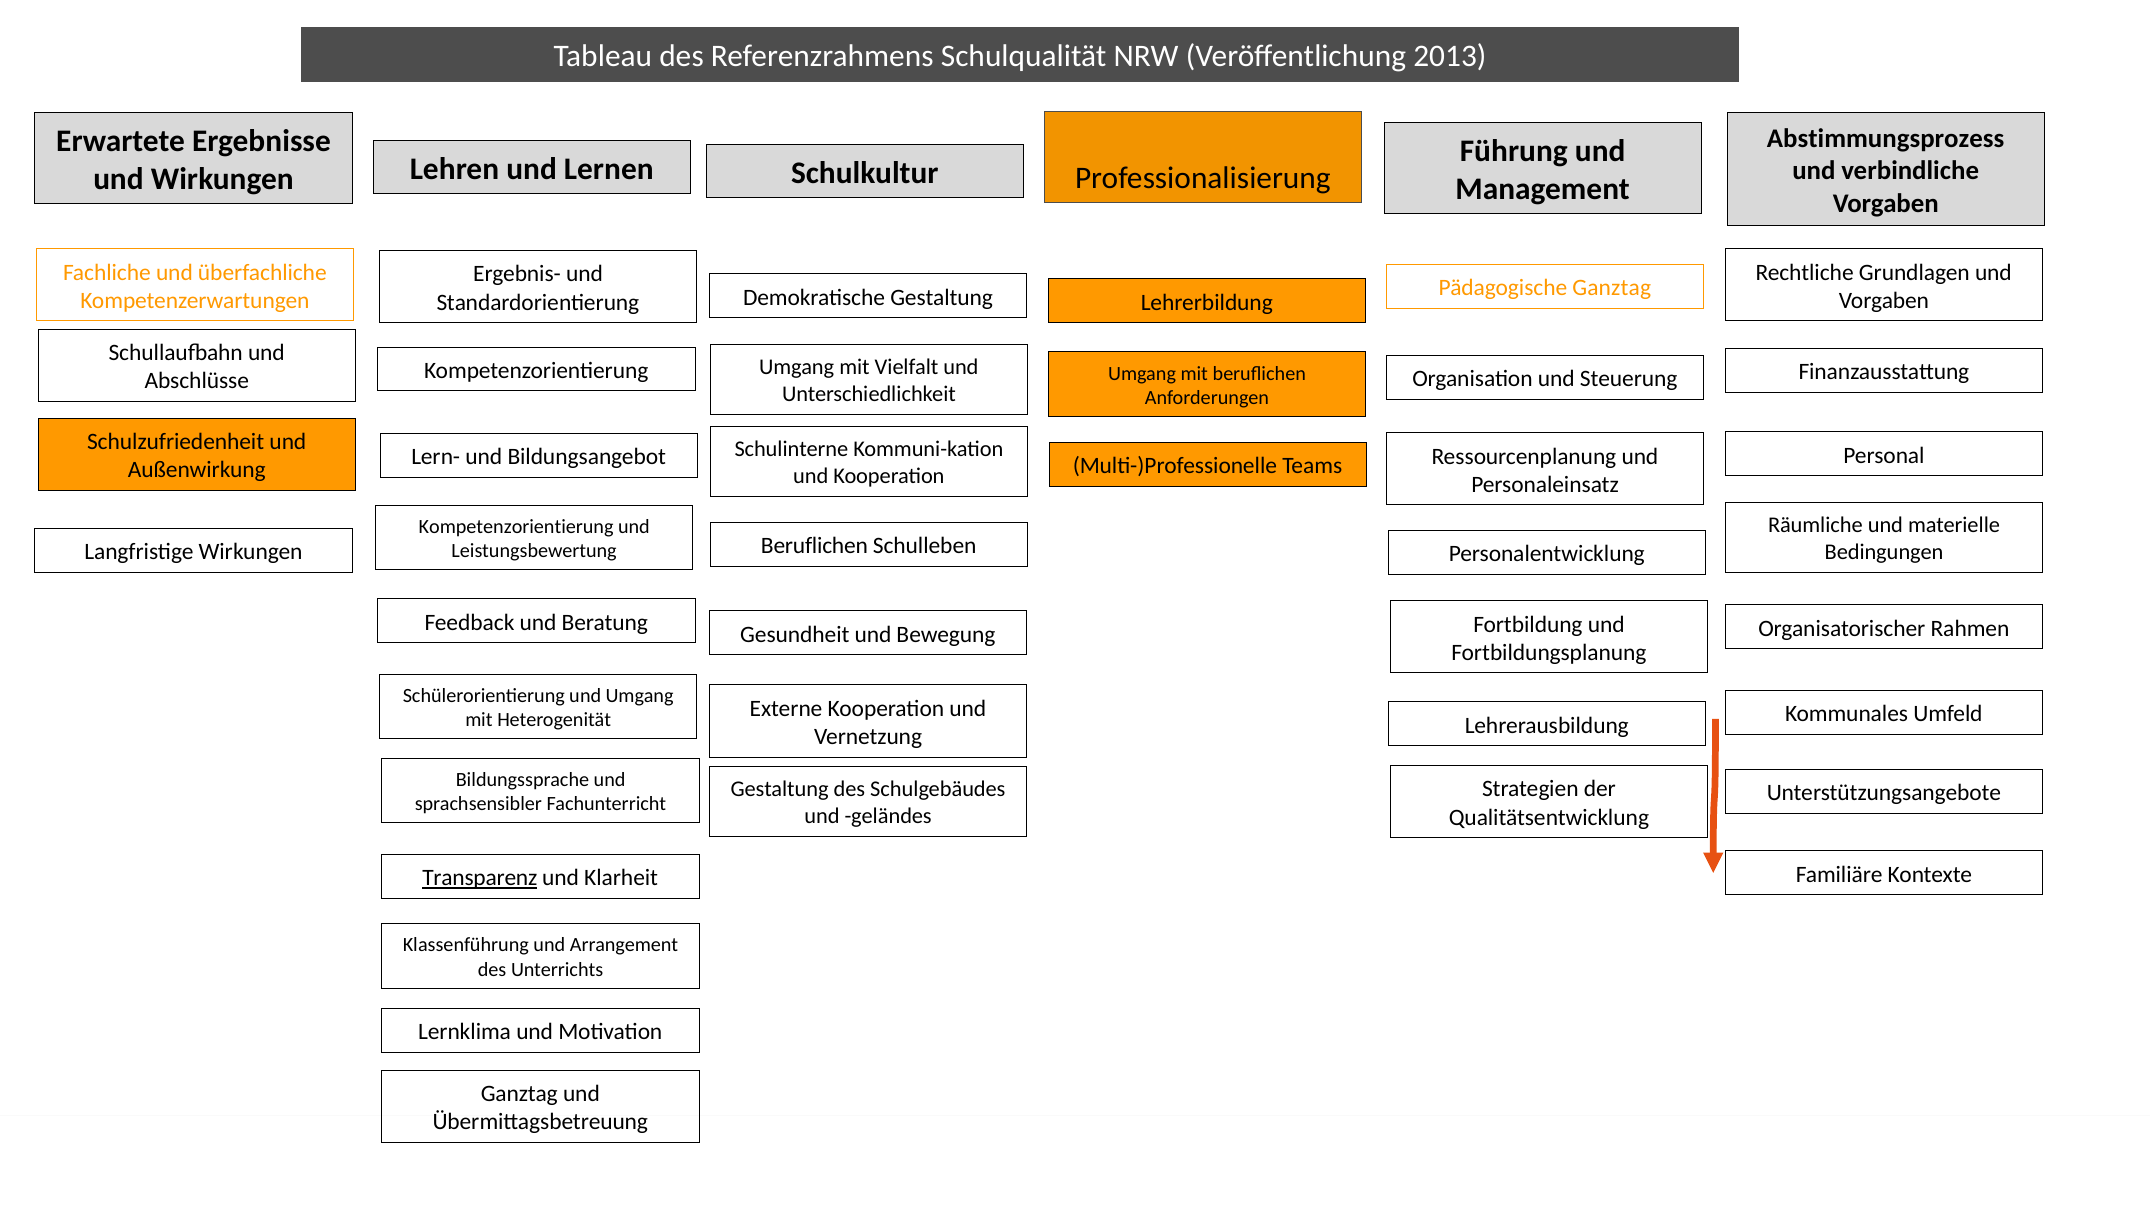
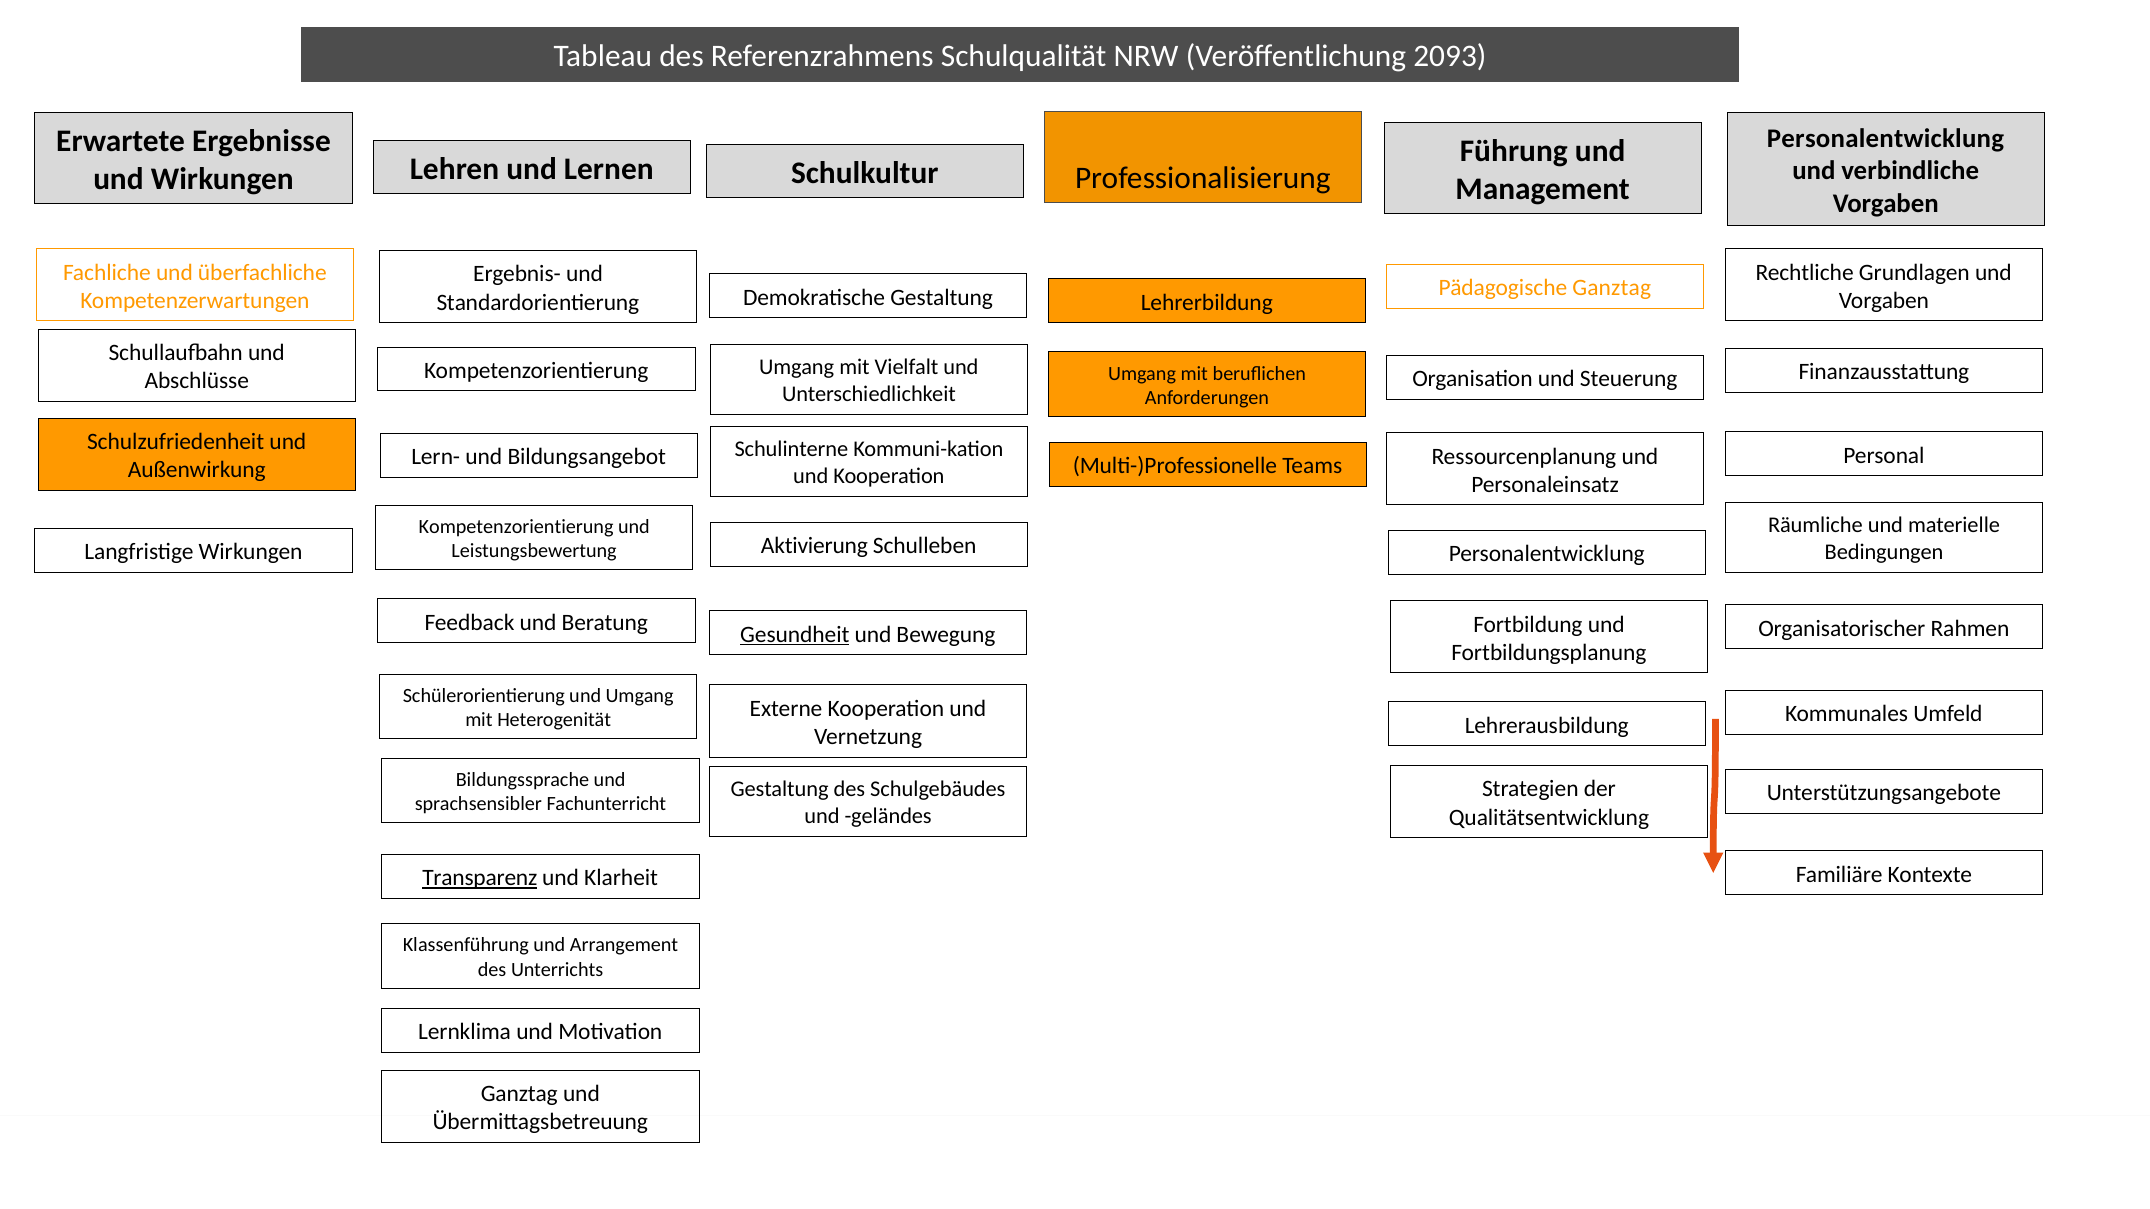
2013: 2013 -> 2093
Abstimmungsprozess at (1886, 139): Abstimmungsprozess -> Personalentwicklung
Beruflichen at (814, 546): Beruflichen -> Aktivierung
Gesundheit underline: none -> present
